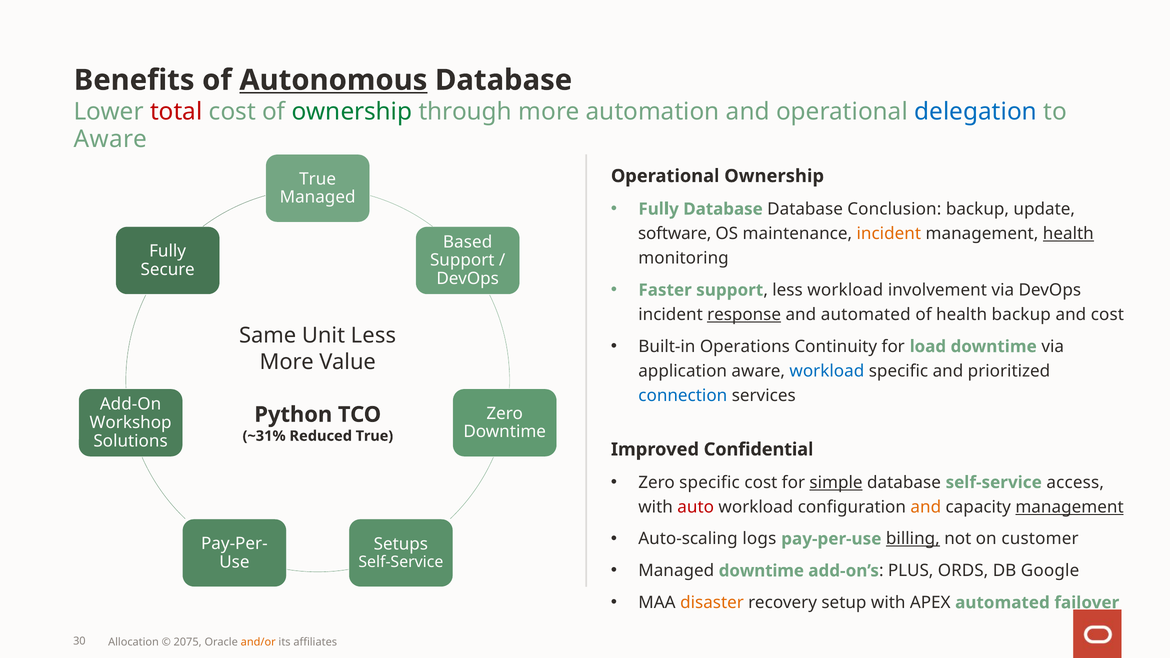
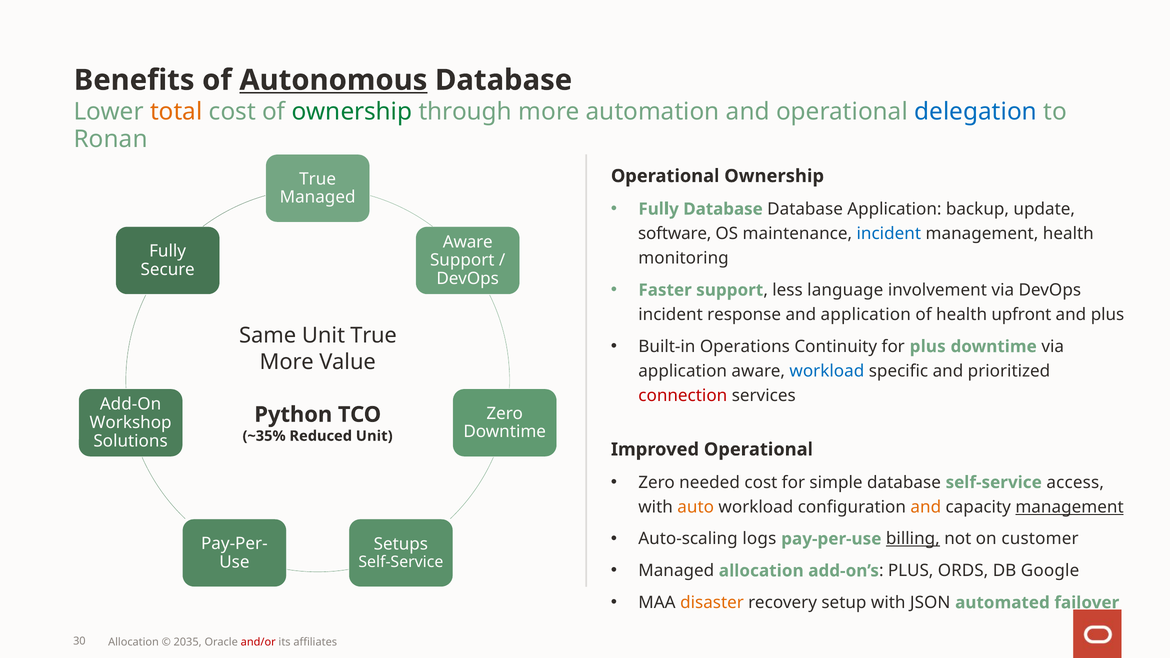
total colour: red -> orange
Aware at (110, 139): Aware -> Ronan
Database Conclusion: Conclusion -> Application
incident at (889, 234) colour: orange -> blue
health at (1068, 234) underline: present -> none
Based at (468, 242): Based -> Aware
less workload: workload -> language
response underline: present -> none
and automated: automated -> application
health backup: backup -> upfront
and cost: cost -> plus
Unit Less: Less -> True
for load: load -> plus
connection colour: blue -> red
~31%: ~31% -> ~35%
Reduced True: True -> Unit
Improved Confidential: Confidential -> Operational
Zero specific: specific -> needed
simple underline: present -> none
auto colour: red -> orange
Managed downtime: downtime -> allocation
APEX: APEX -> JSON
2075: 2075 -> 2035
and/or colour: orange -> red
